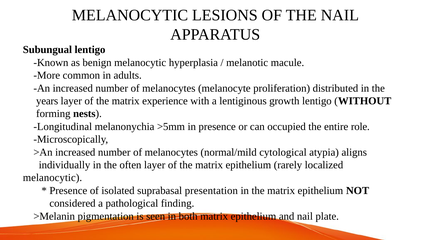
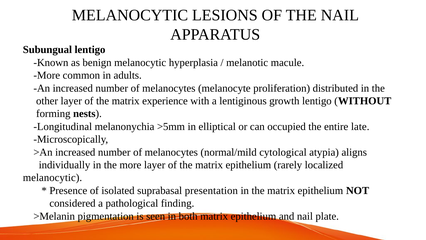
years: years -> other
in presence: presence -> elliptical
role: role -> late
the often: often -> more
